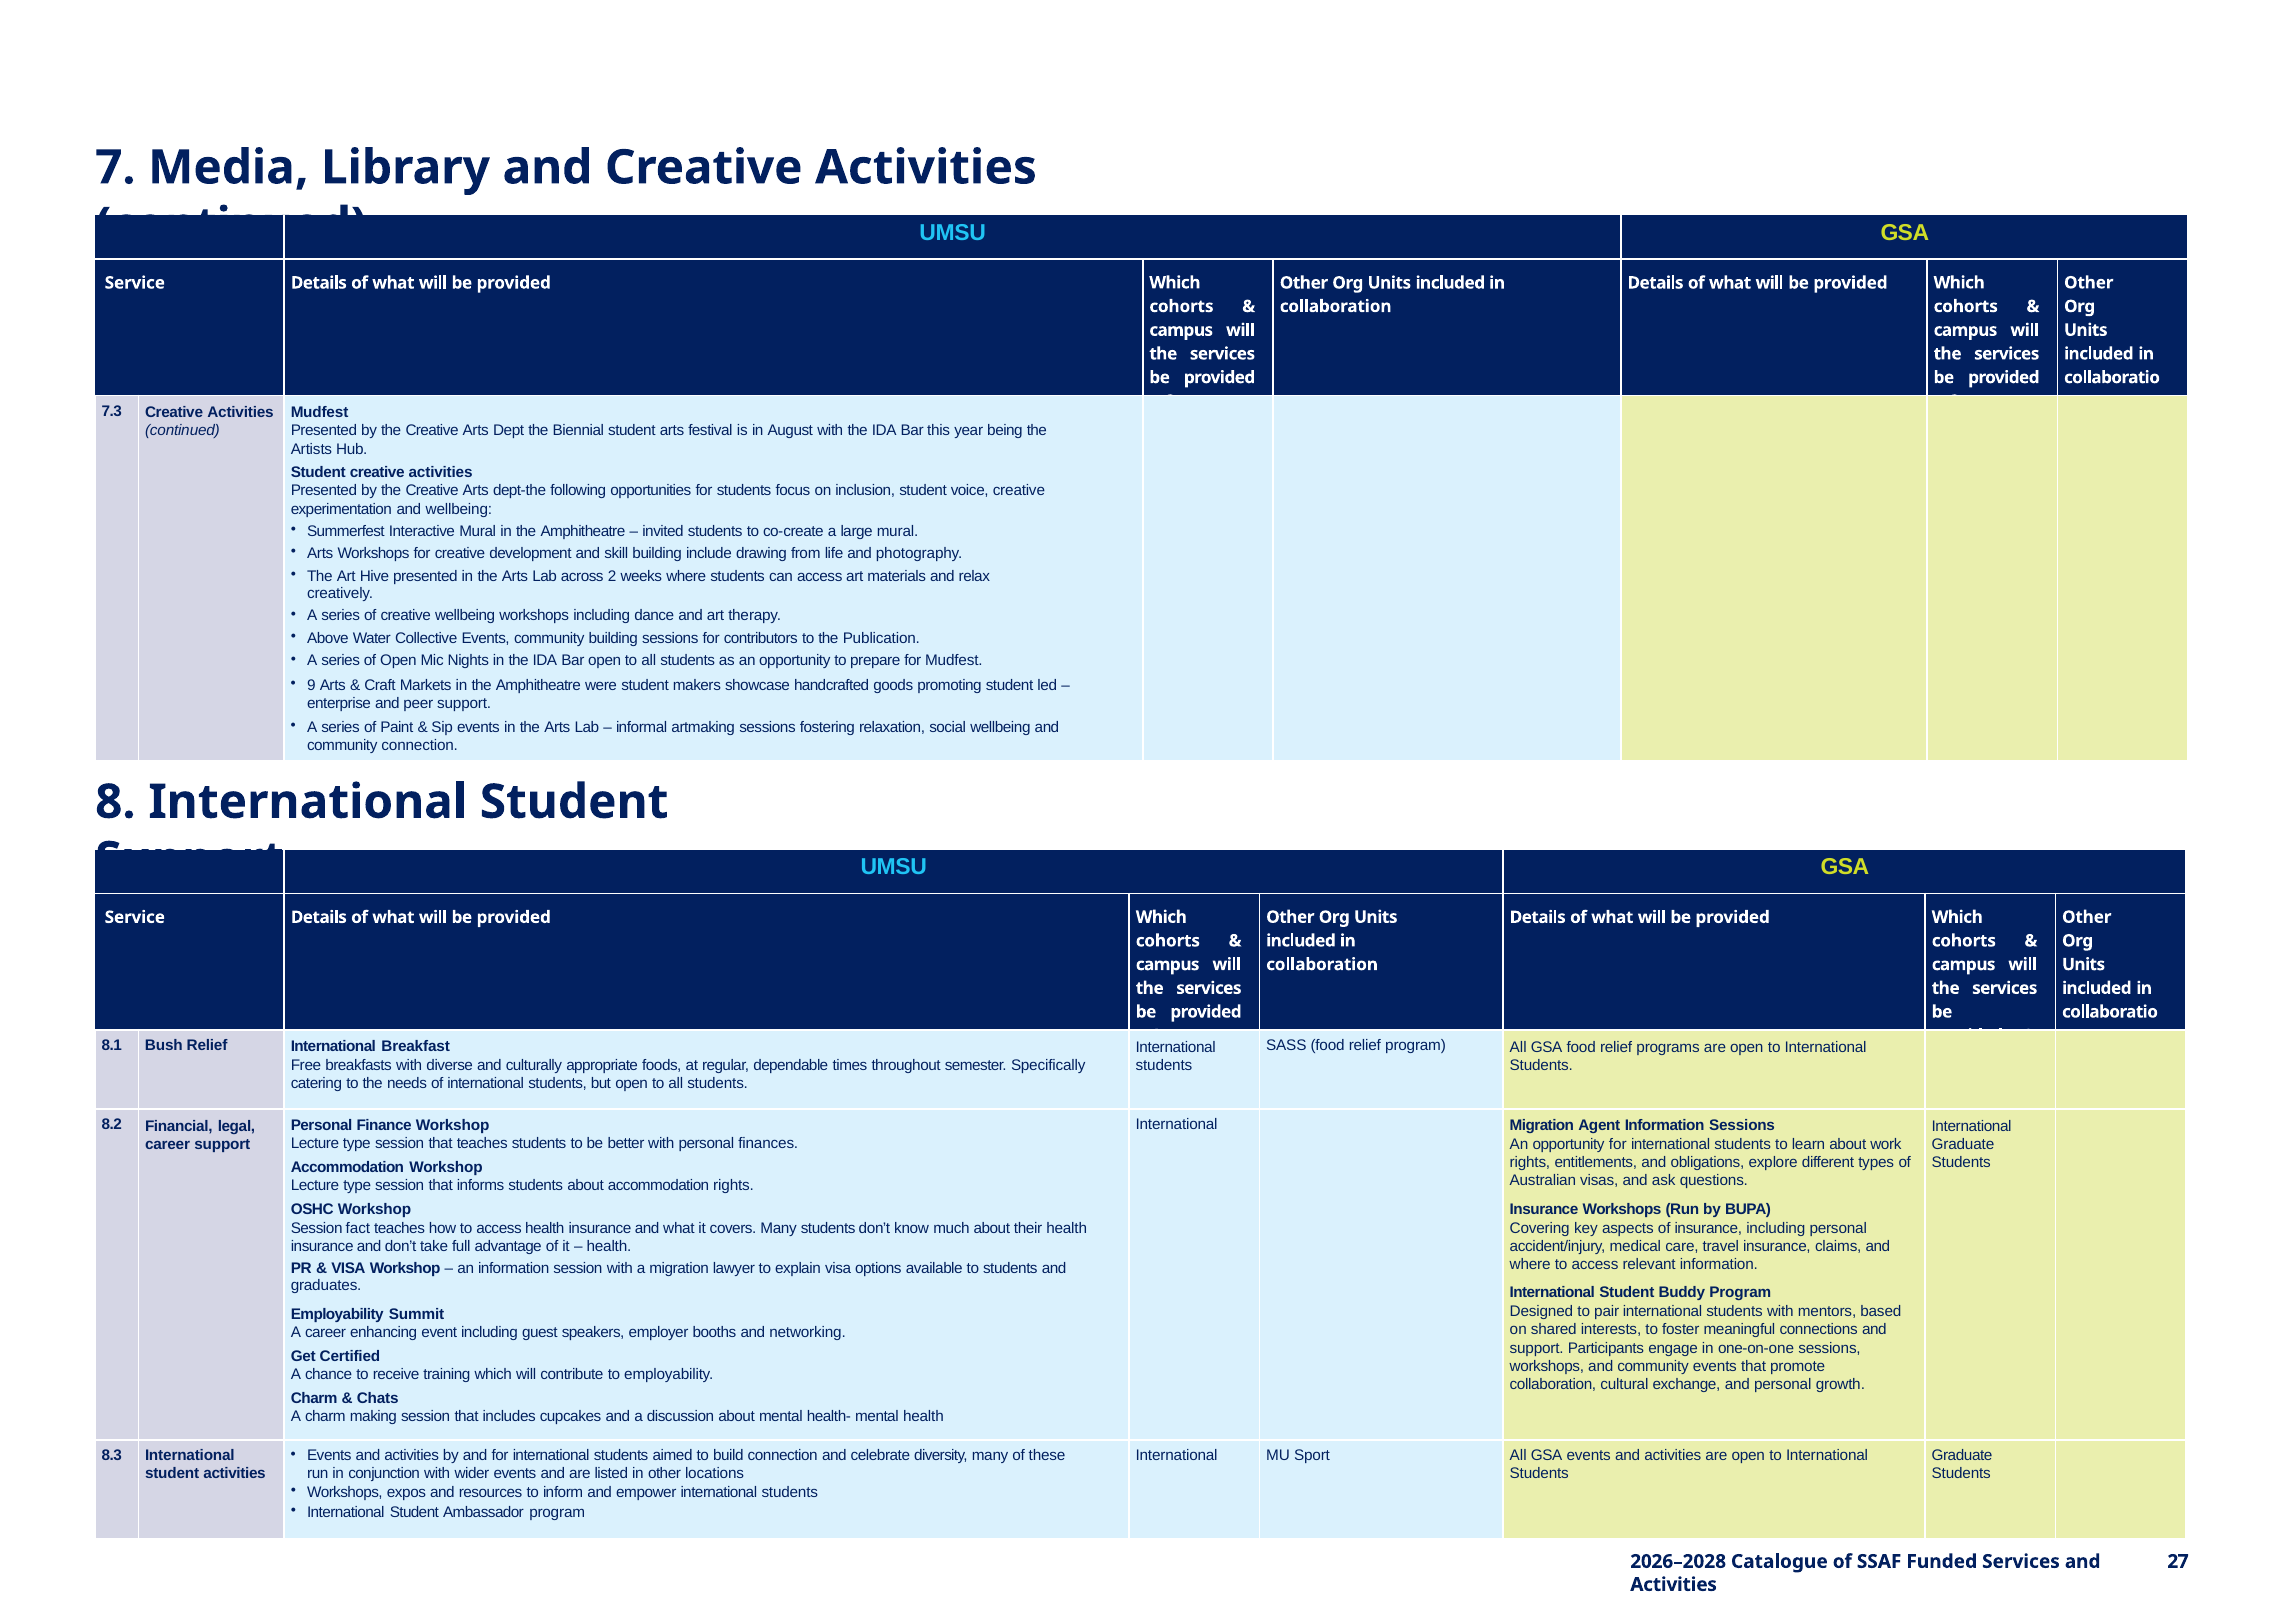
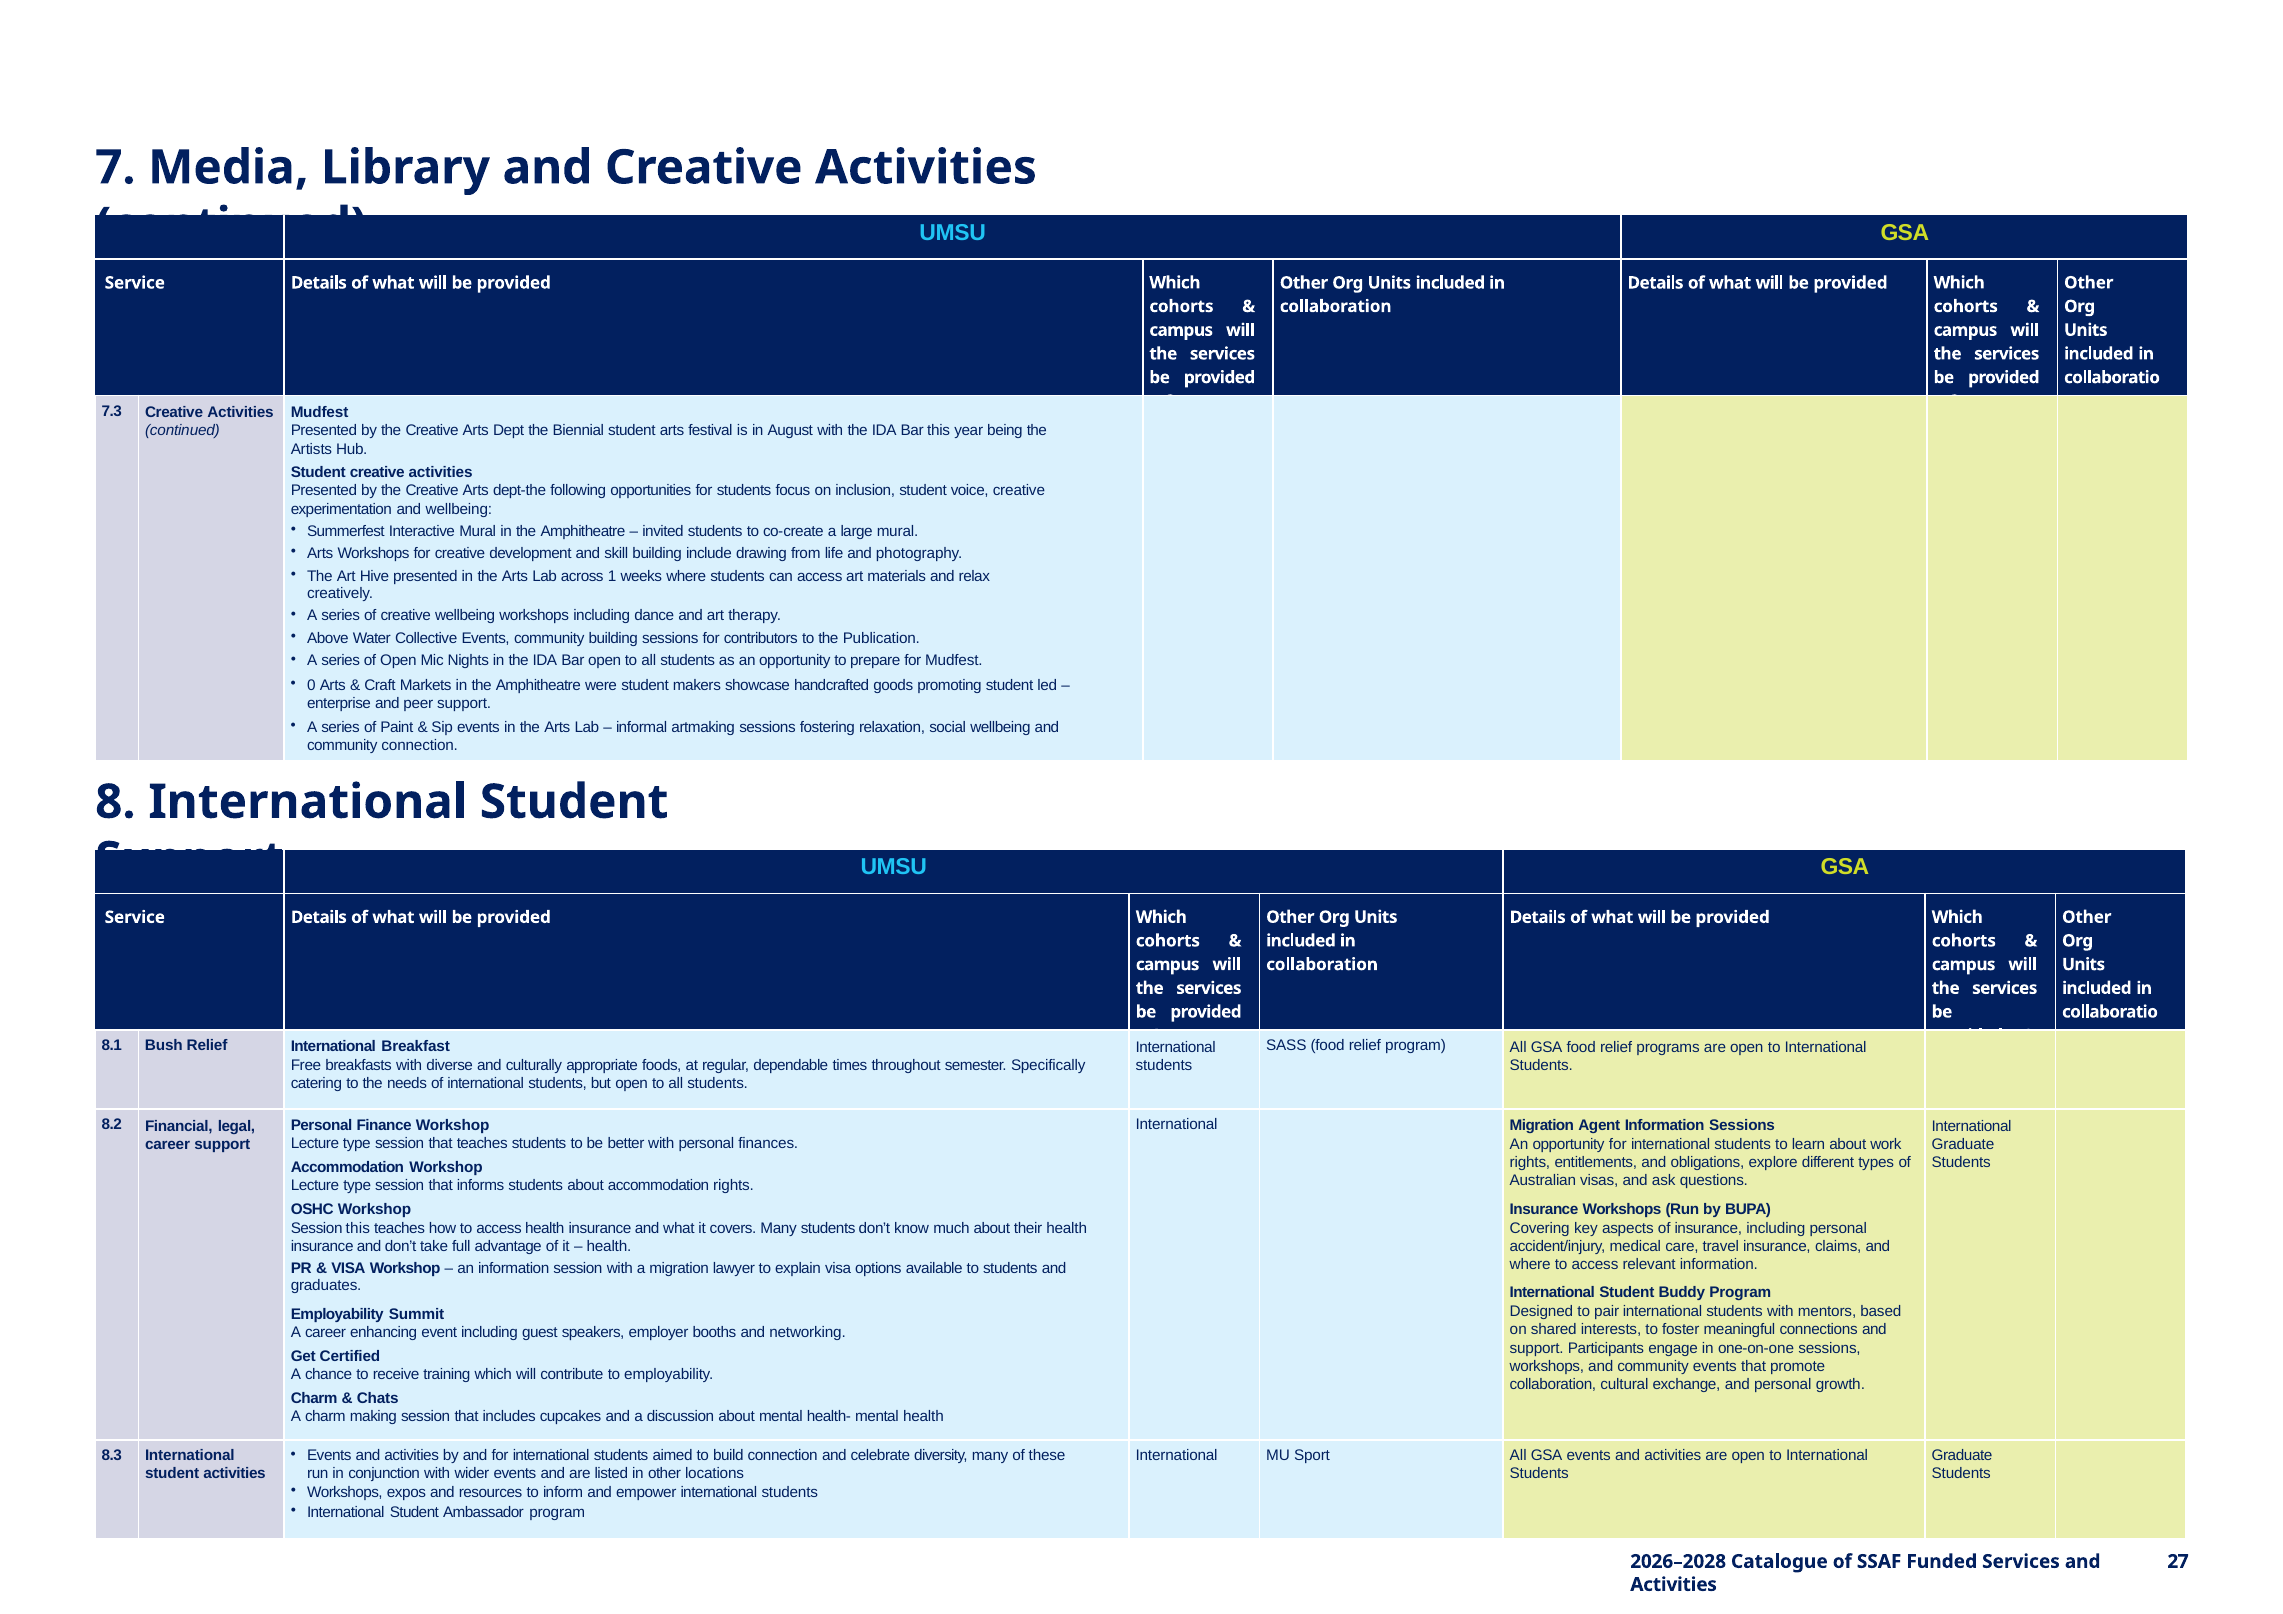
2: 2 -> 1
9: 9 -> 0
Session fact: fact -> this
